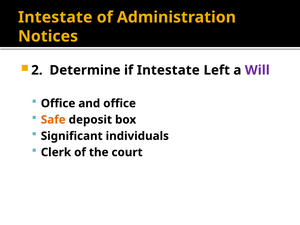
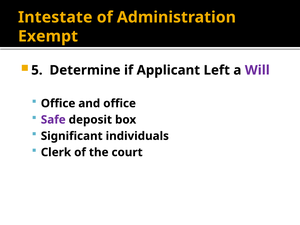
Notices: Notices -> Exempt
2: 2 -> 5
if Intestate: Intestate -> Applicant
Safe colour: orange -> purple
